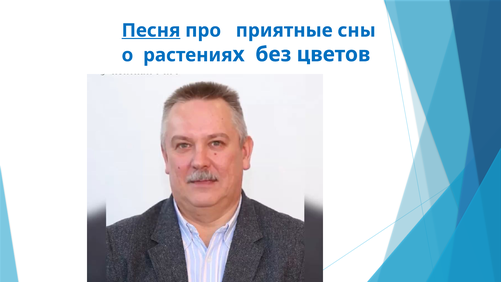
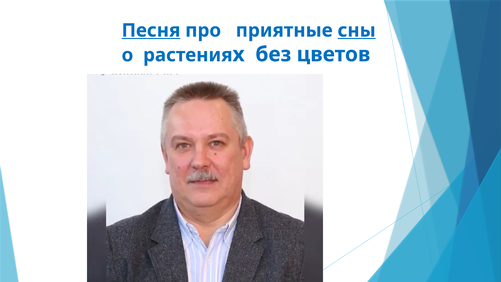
сны underline: none -> present
